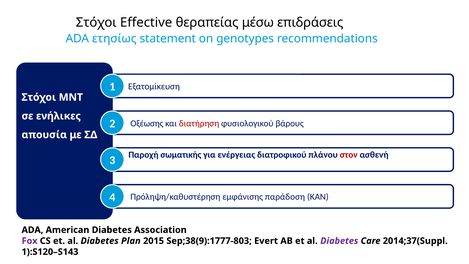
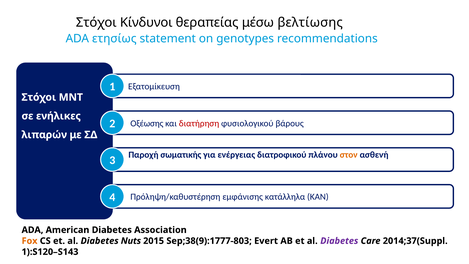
Effective: Effective -> Κίνδυνοι
επιδράσεις: επιδράσεις -> βελτίωσης
απουσία: απουσία -> λιπαρών
στον colour: red -> orange
παράδοση: παράδοση -> κατάλληλα
Fox colour: purple -> orange
Plan: Plan -> Nuts
